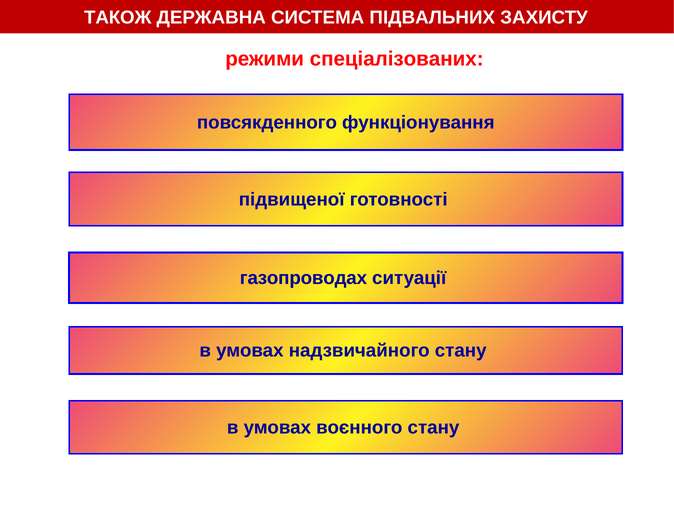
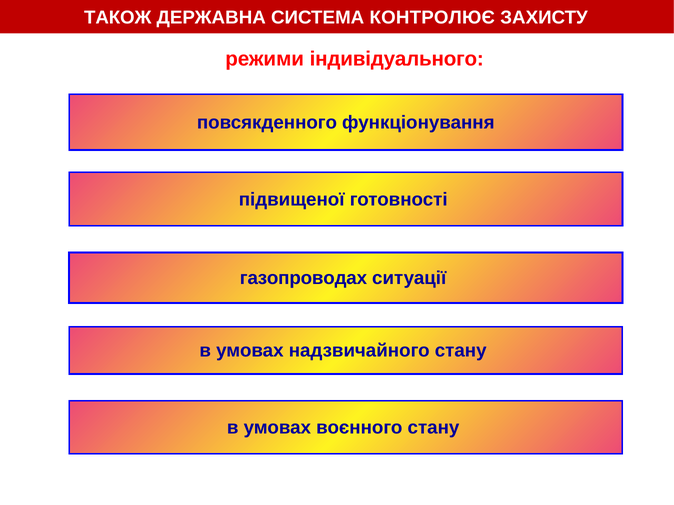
ПІДВАЛЬНИХ: ПІДВАЛЬНИХ -> КОНТРОЛЮЄ
спеціалізованих: спеціалізованих -> індивідуального
